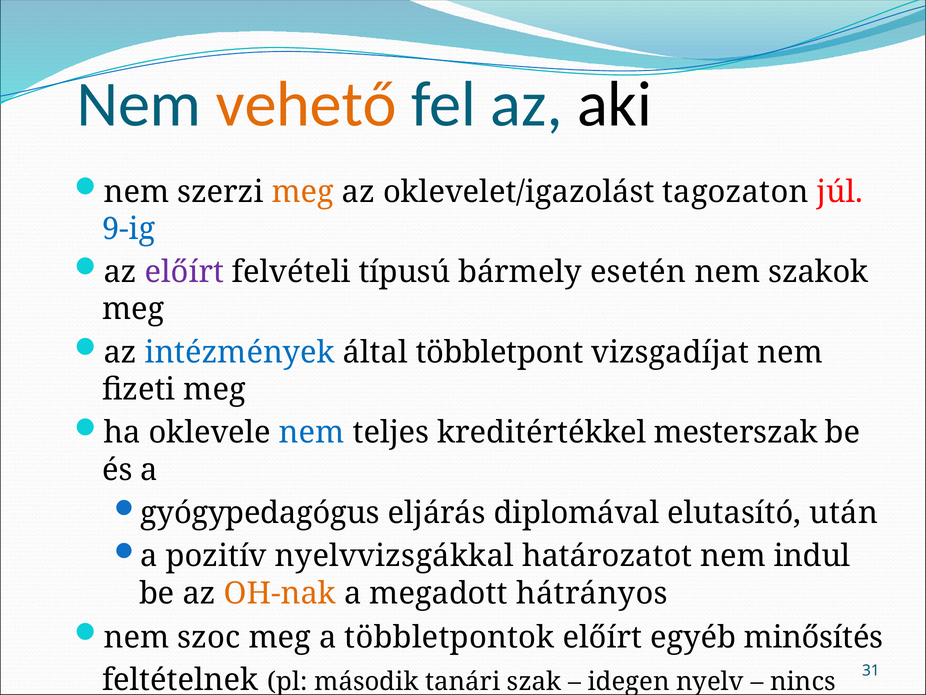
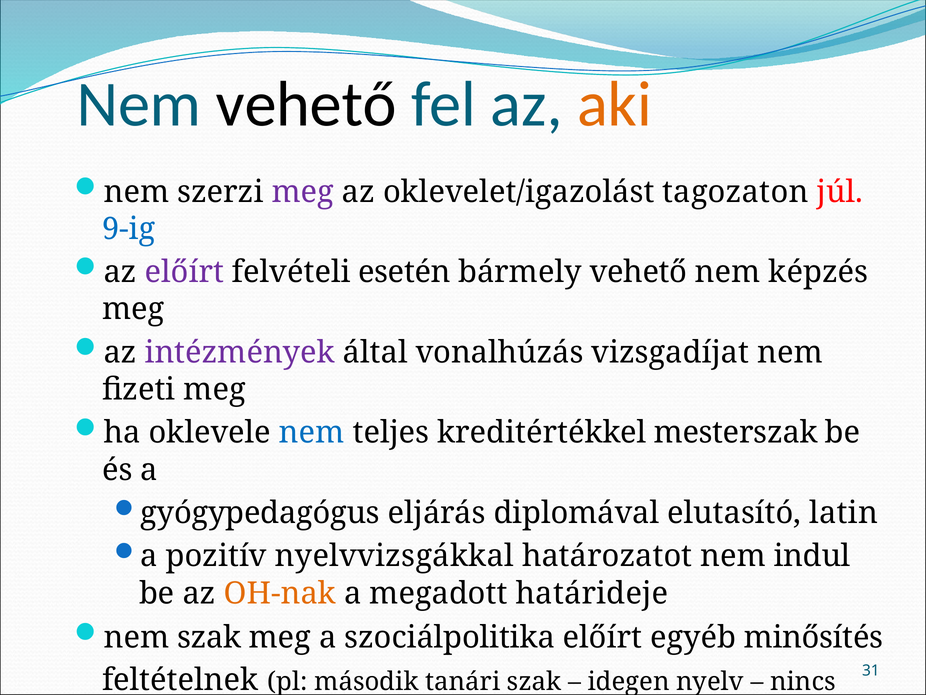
vehető at (306, 105) colour: orange -> black
aki colour: black -> orange
meg at (303, 192) colour: orange -> purple
felvételi típusú: típusú -> esetén
bármely esetén: esetén -> vehető
szakok: szakok -> képzés
intézmények colour: blue -> purple
többletpont: többletpont -> vonalhúzás
után: után -> latin
hátrányos: hátrányos -> határideje
nem szoc: szoc -> szak
többletpontok: többletpontok -> szociálpolitika
